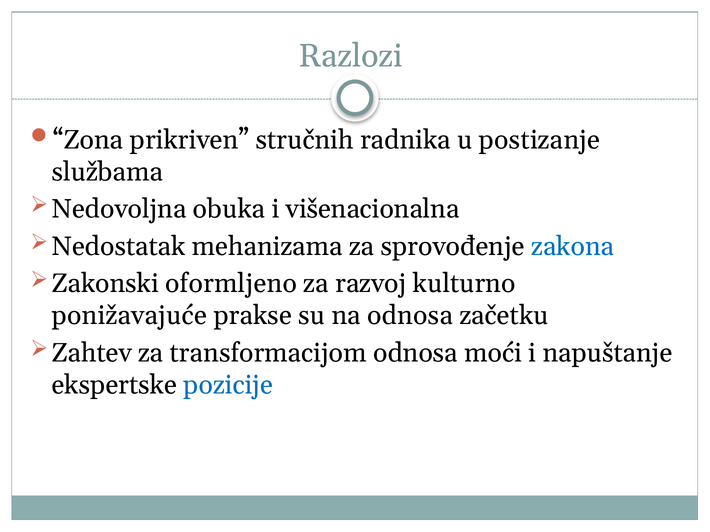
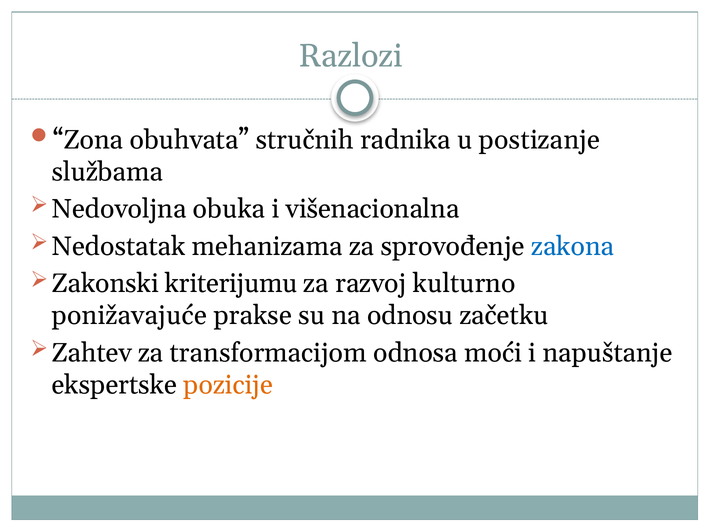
prikriven: prikriven -> obuhvata
oformljeno: oformljeno -> kriterijumu
na odnosa: odnosa -> odnosu
pozicije colour: blue -> orange
